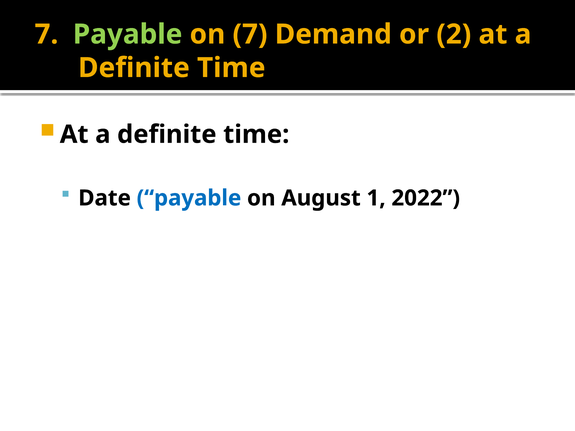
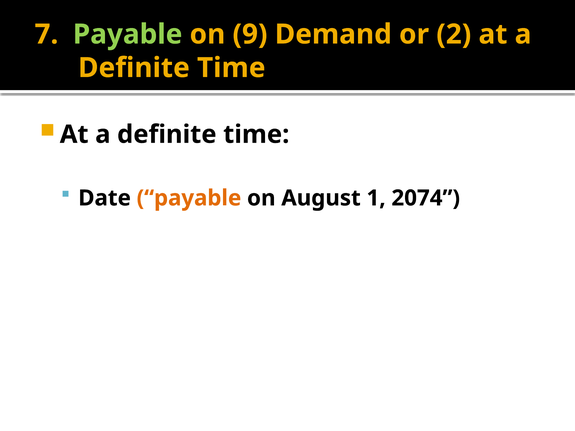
on 7: 7 -> 9
payable at (189, 198) colour: blue -> orange
2022: 2022 -> 2074
